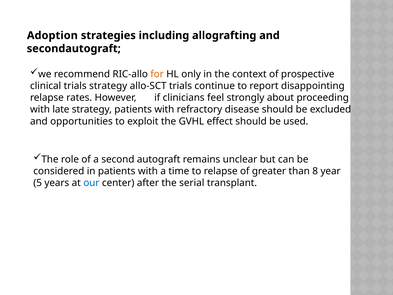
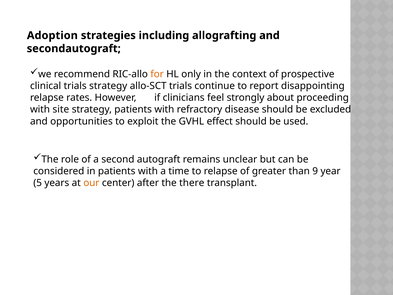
late: late -> site
8: 8 -> 9
our colour: blue -> orange
serial: serial -> there
